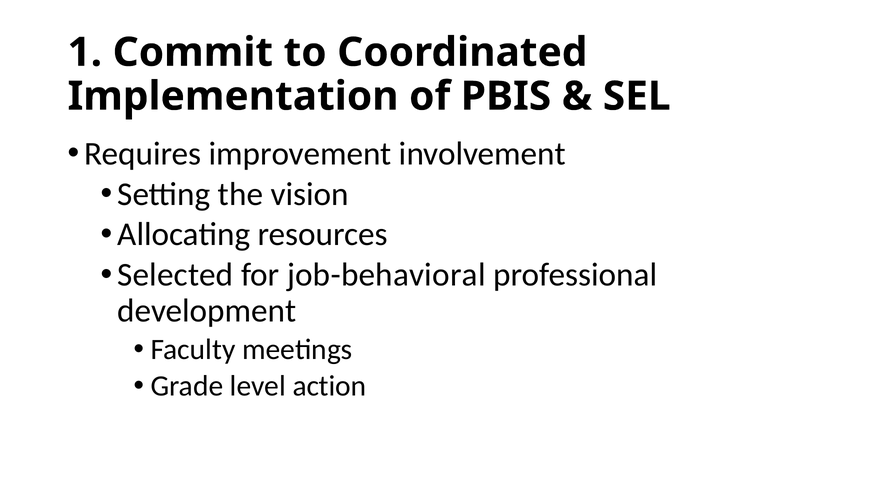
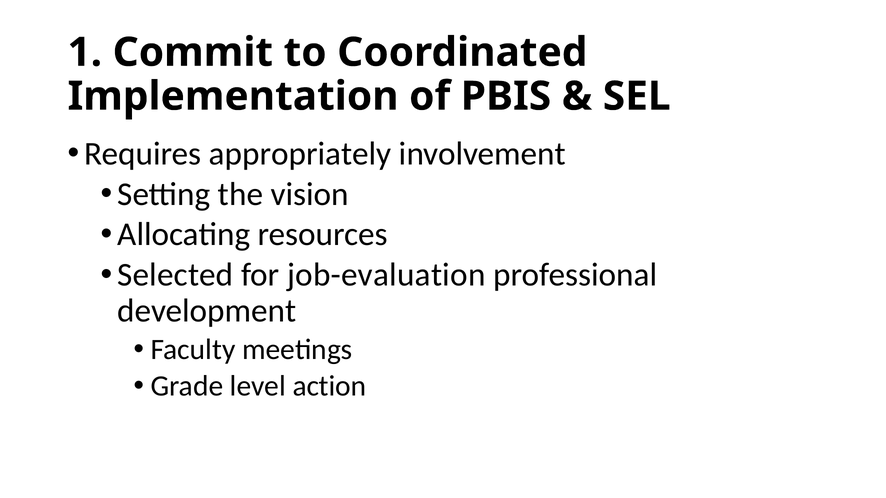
improvement: improvement -> appropriately
job-behavioral: job-behavioral -> job-evaluation
